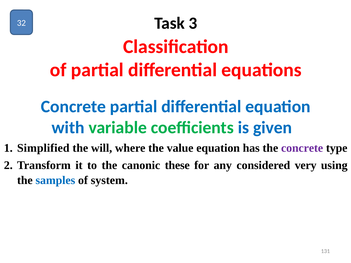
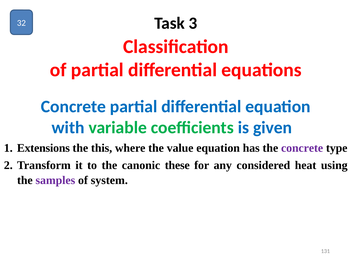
Simplified: Simplified -> Extensions
will: will -> this
very: very -> heat
samples colour: blue -> purple
